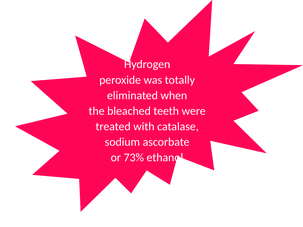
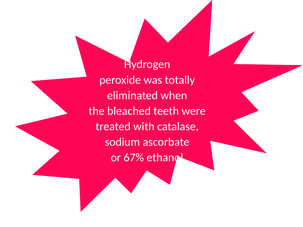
73%: 73% -> 67%
